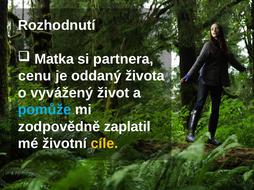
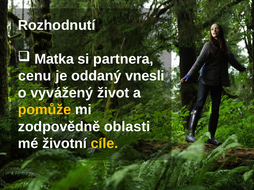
života: života -> vnesli
pomůže colour: light blue -> yellow
zaplatil: zaplatil -> oblasti
